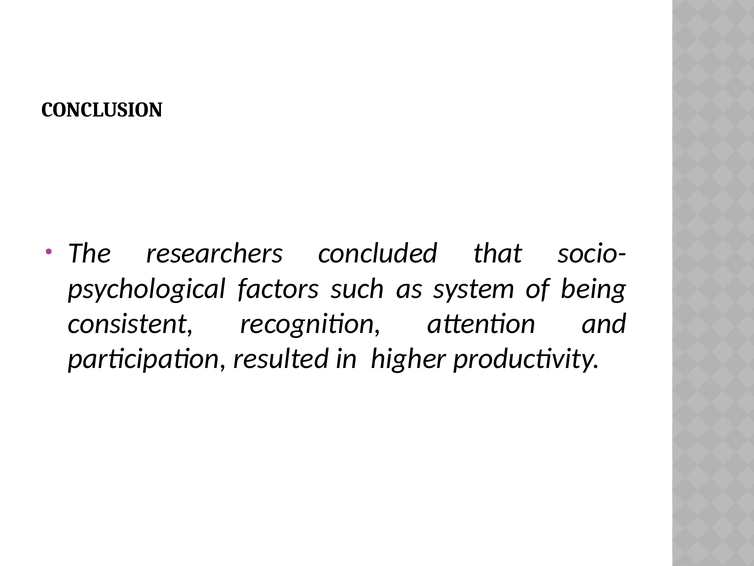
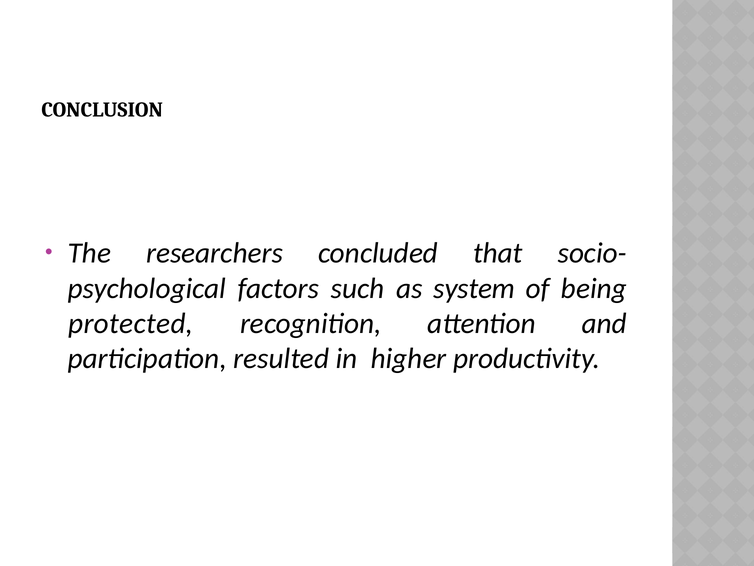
consistent: consistent -> protected
